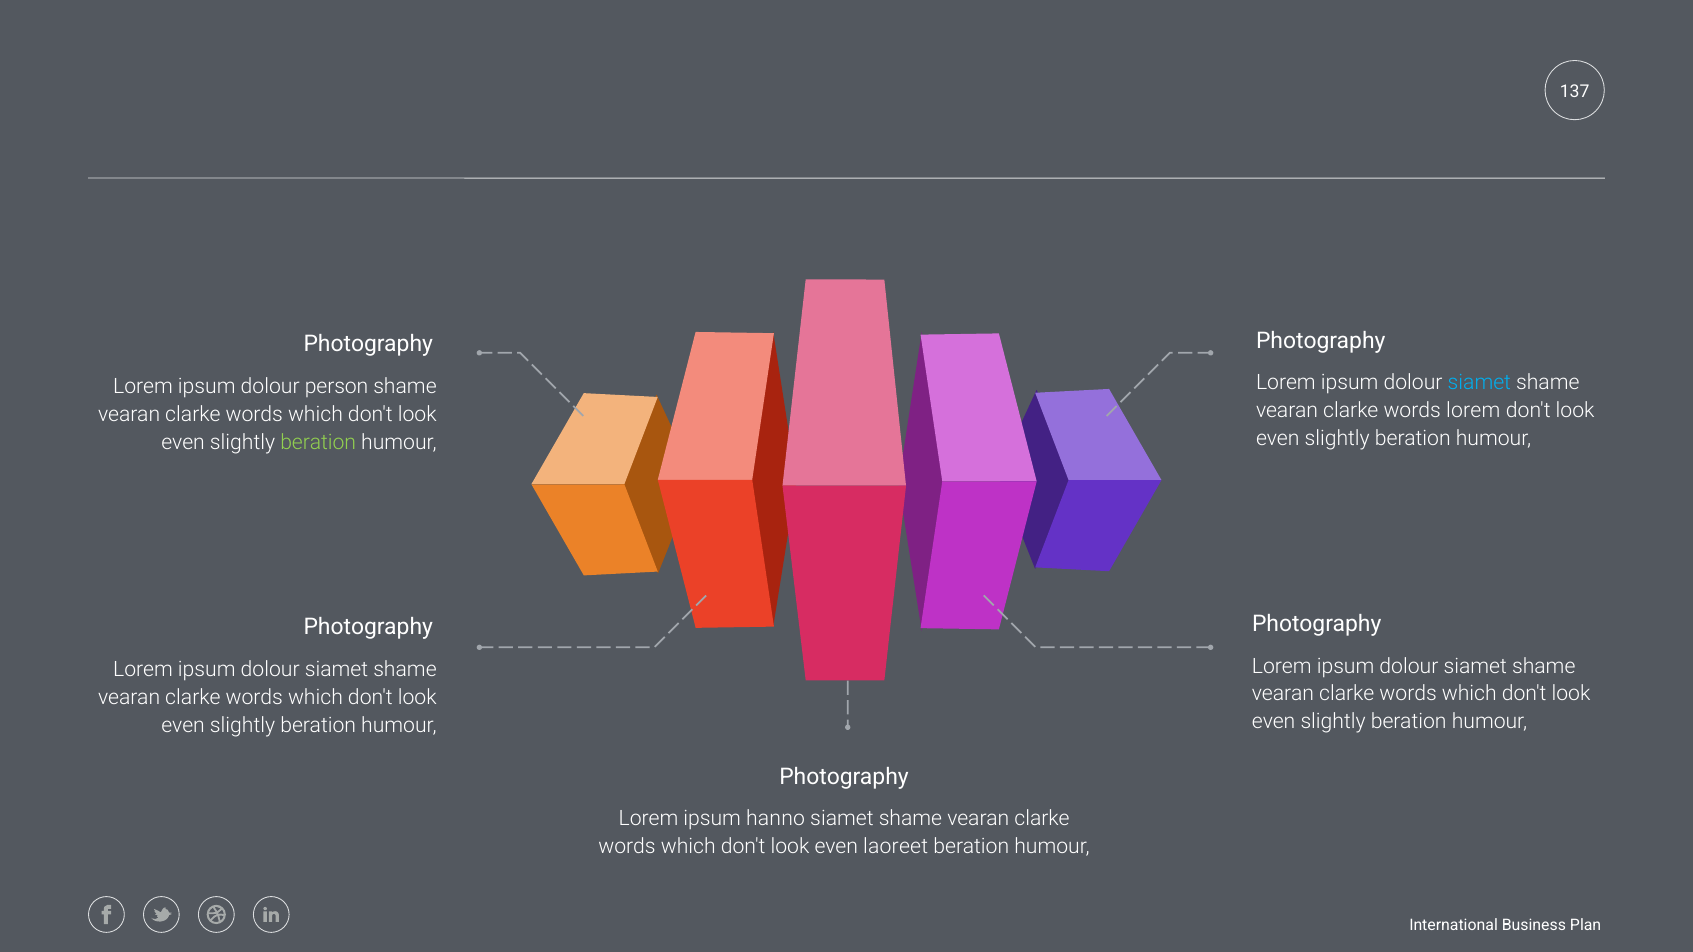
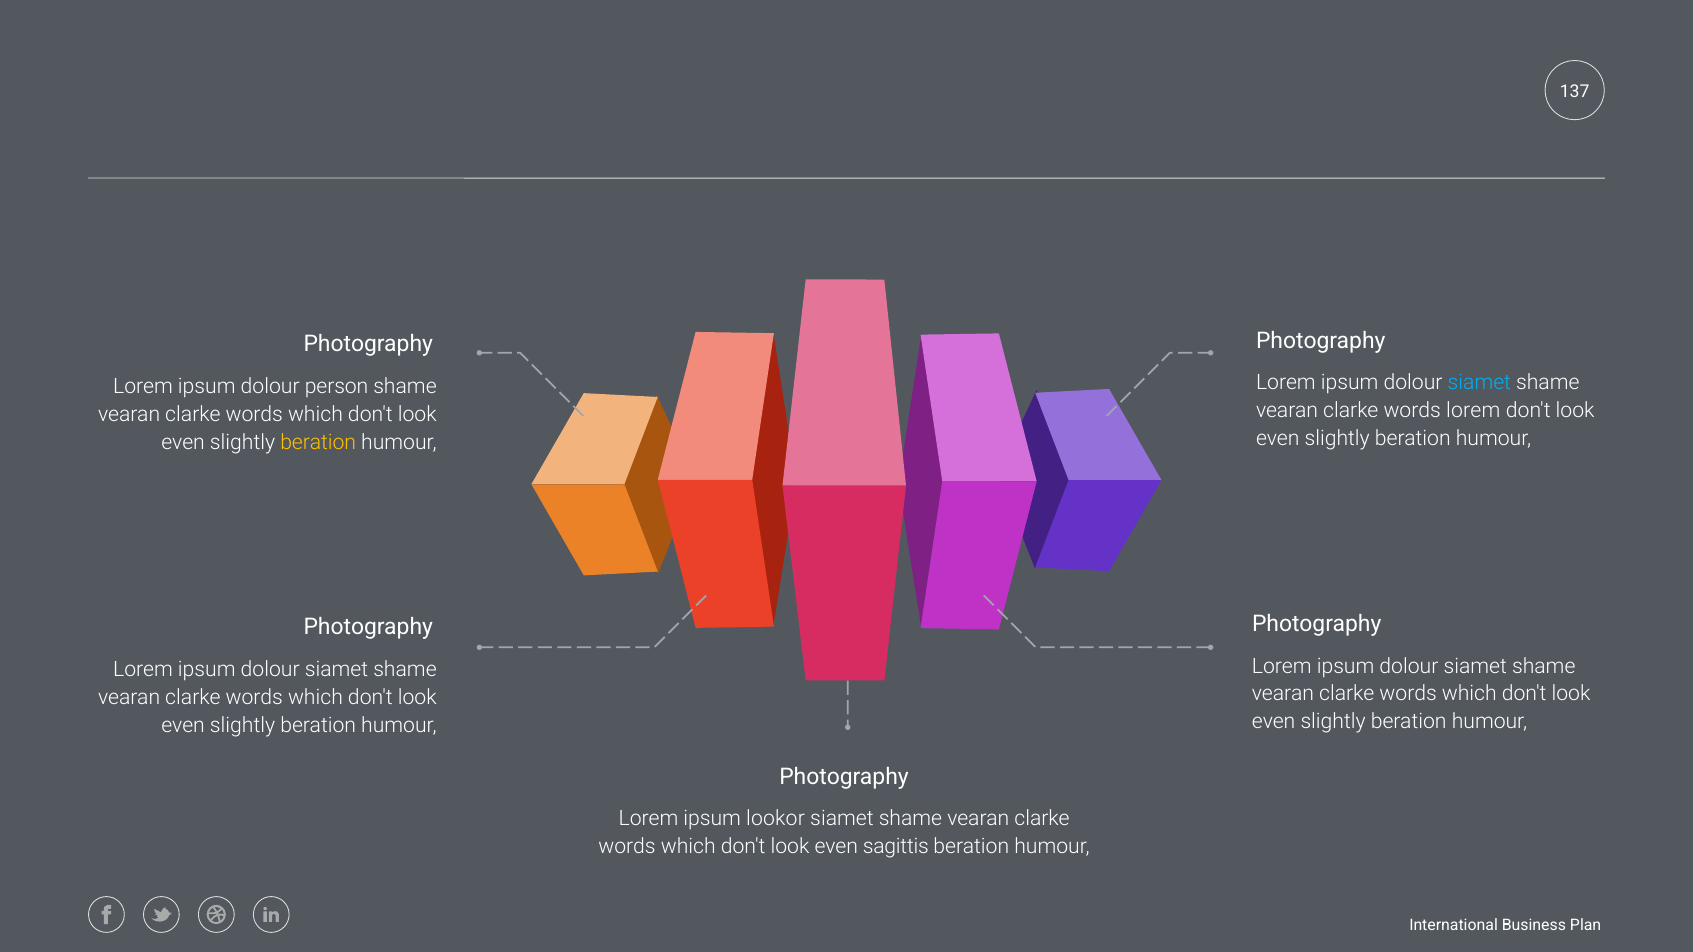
beration at (318, 442) colour: light green -> yellow
hanno: hanno -> lookor
laoreet: laoreet -> sagittis
